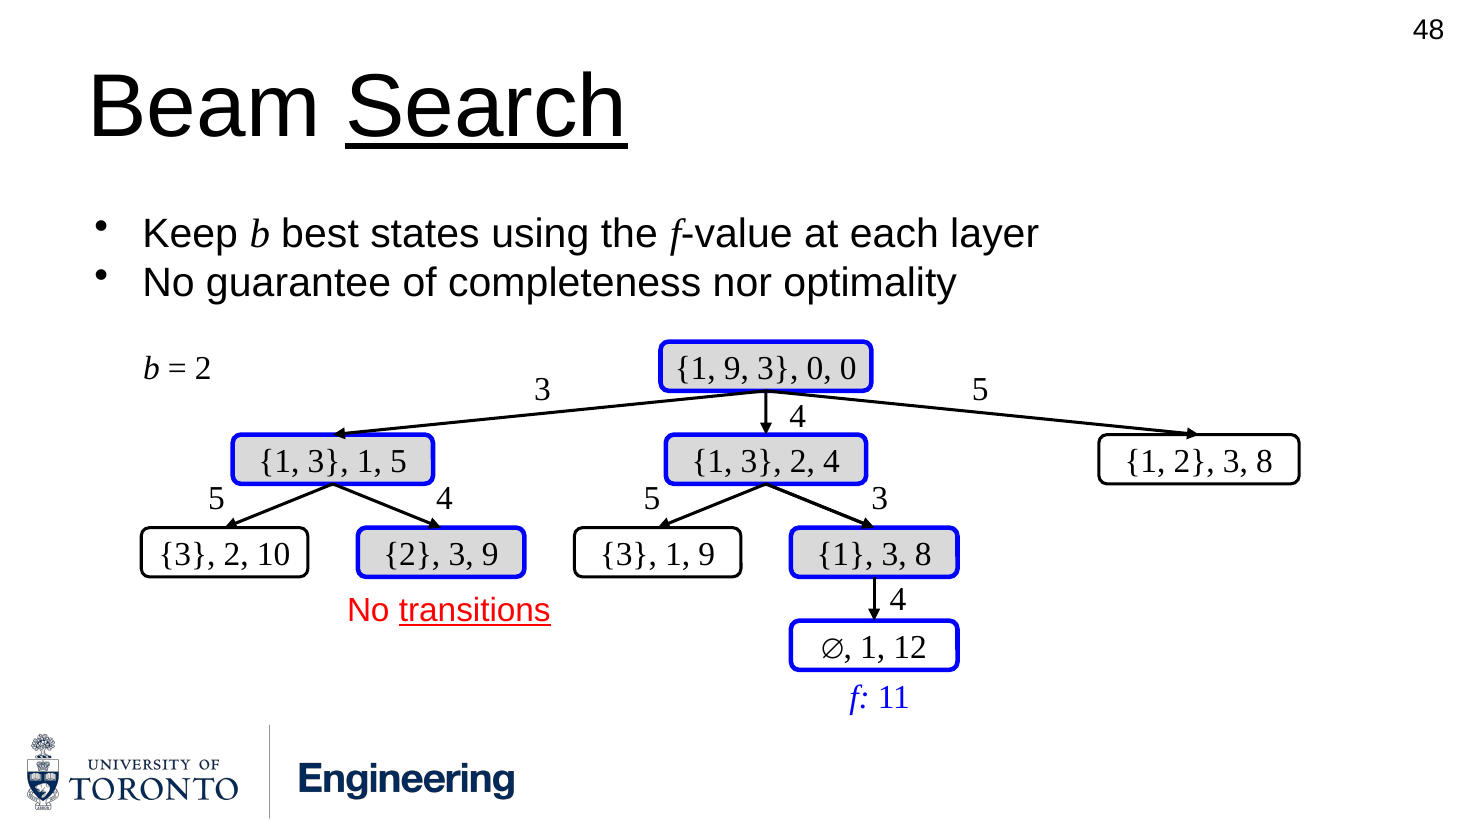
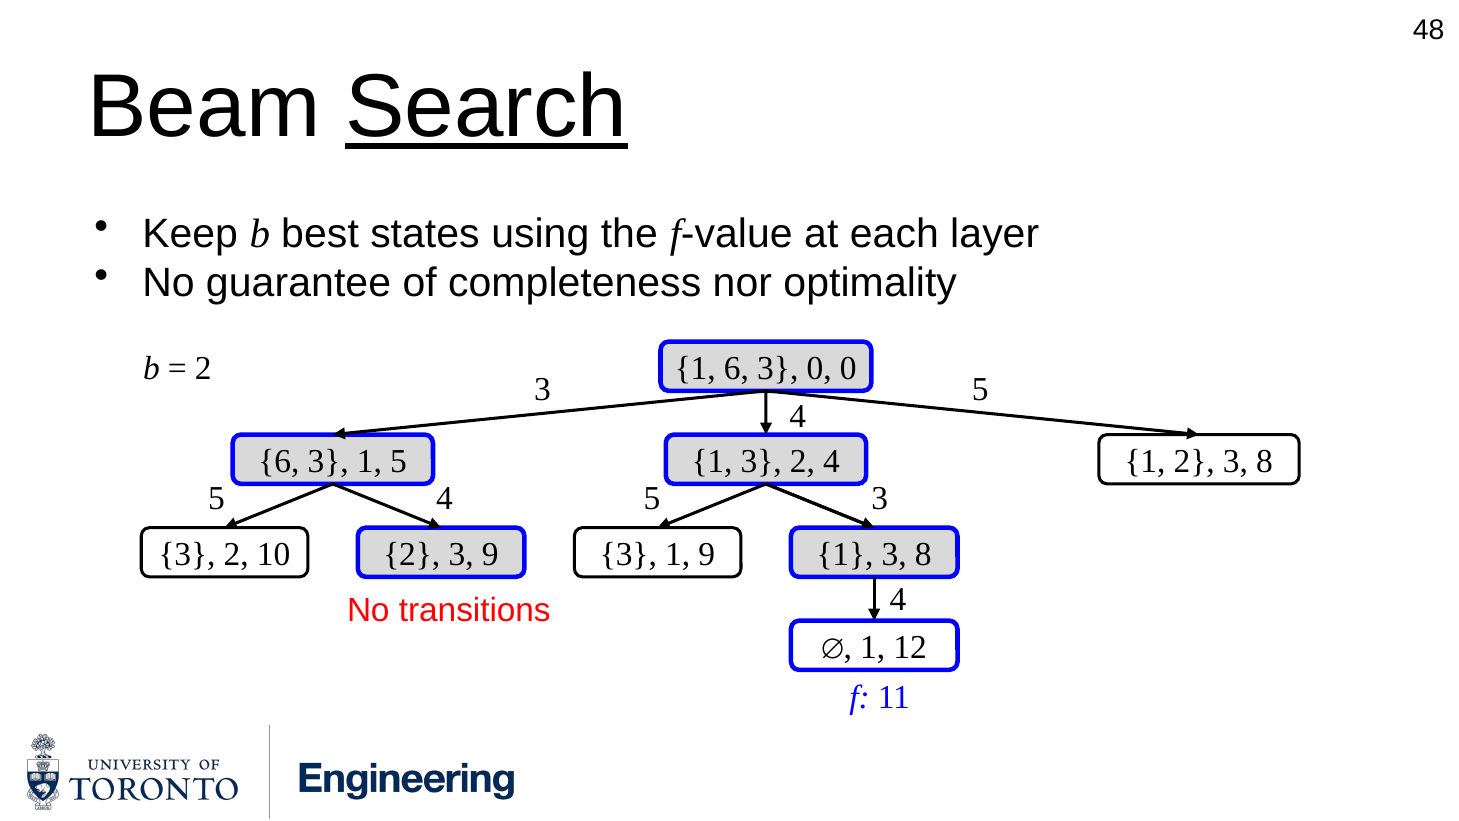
9 at (737, 368): 9 -> 6
1 at (279, 461): 1 -> 6
transitions underline: present -> none
